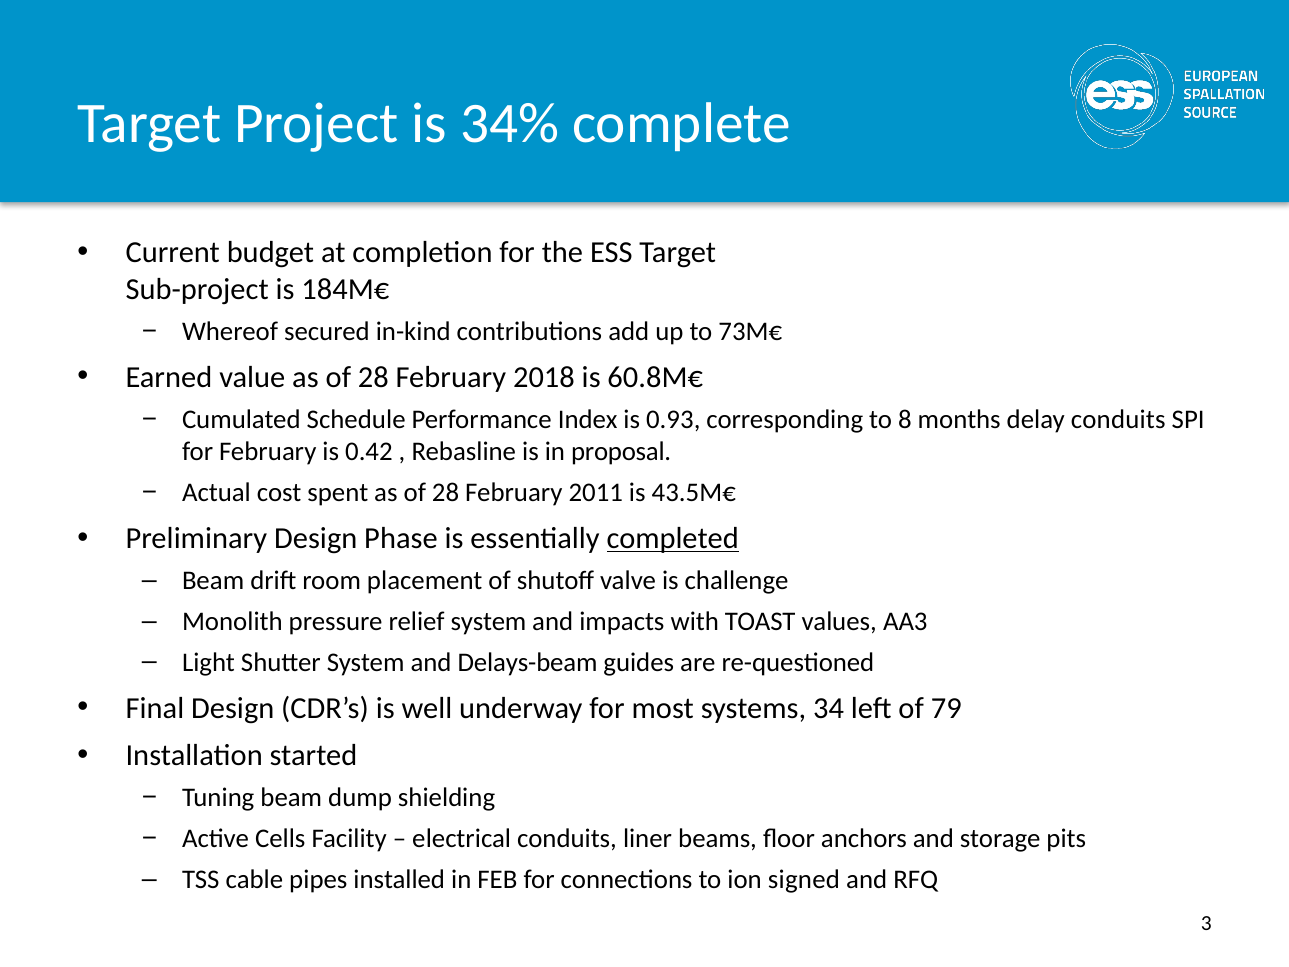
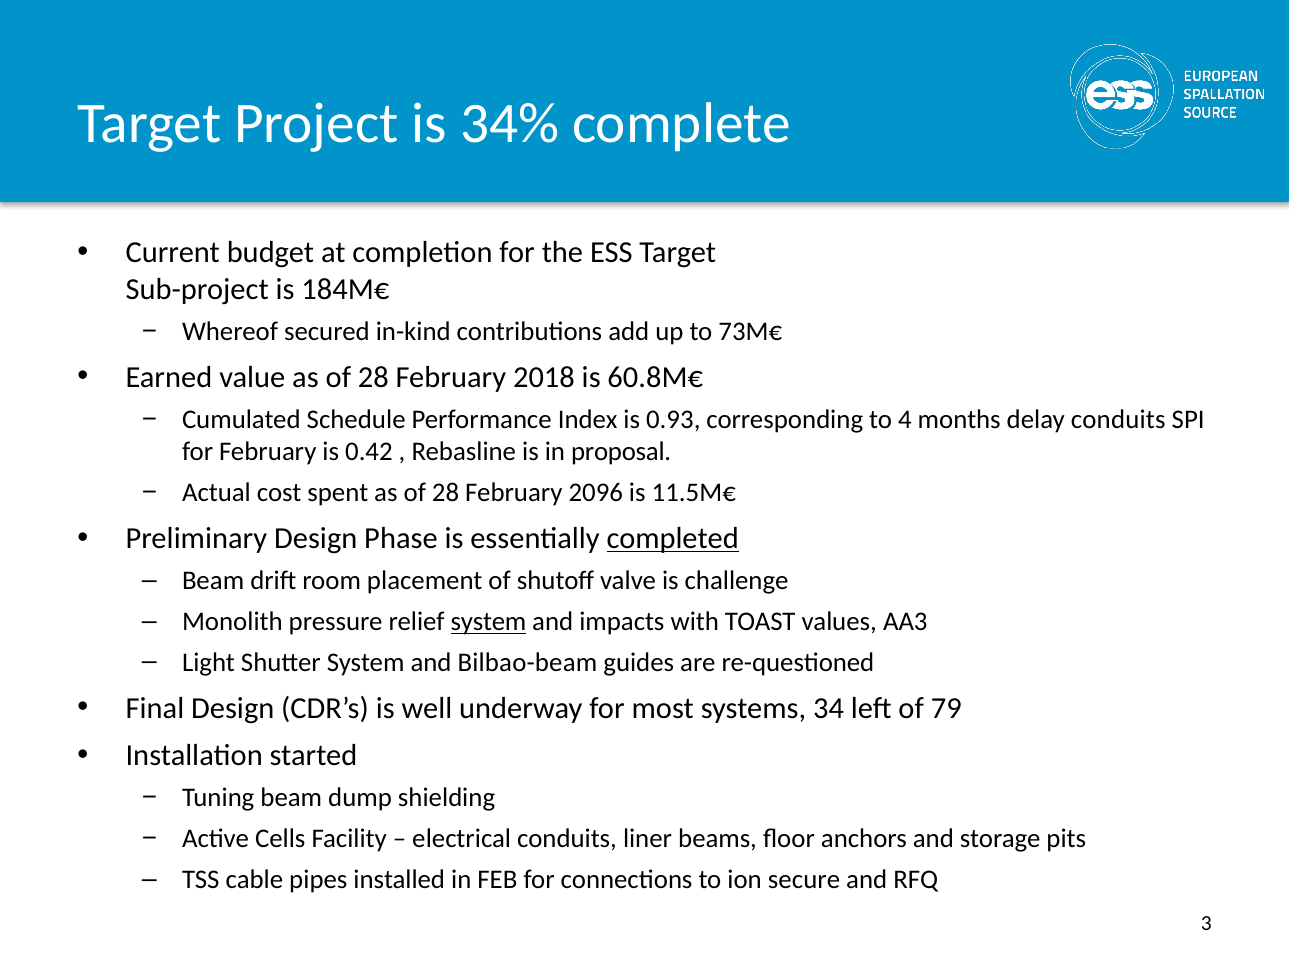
8: 8 -> 4
2011: 2011 -> 2096
43.5M€: 43.5M€ -> 11.5M€
system at (488, 622) underline: none -> present
Delays-beam: Delays-beam -> Bilbao-beam
signed: signed -> secure
